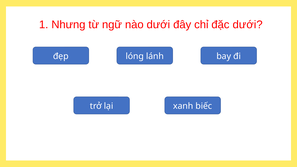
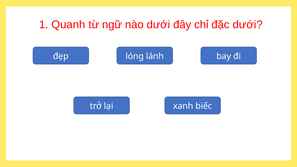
Nhưng: Nhưng -> Quanh
